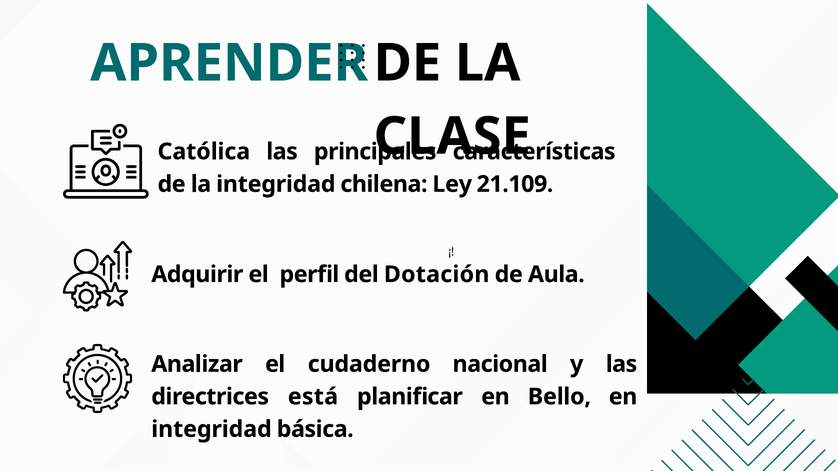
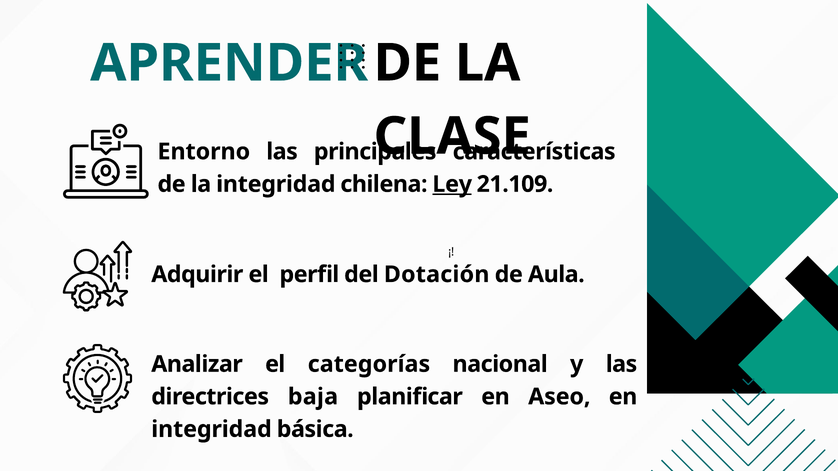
Católica: Católica -> Entorno
Ley underline: none -> present
cudaderno: cudaderno -> categorías
está: está -> baja
Bello: Bello -> Aseo
